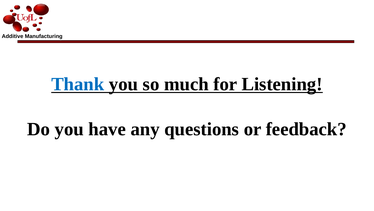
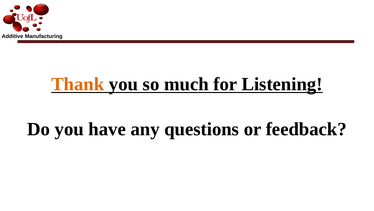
Thank colour: blue -> orange
